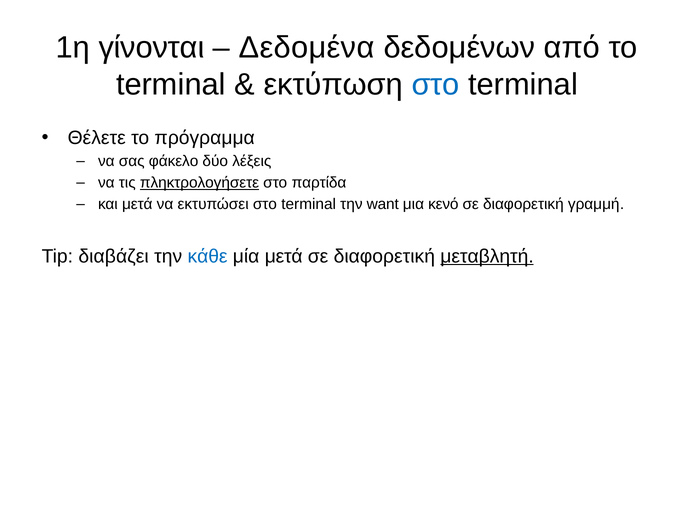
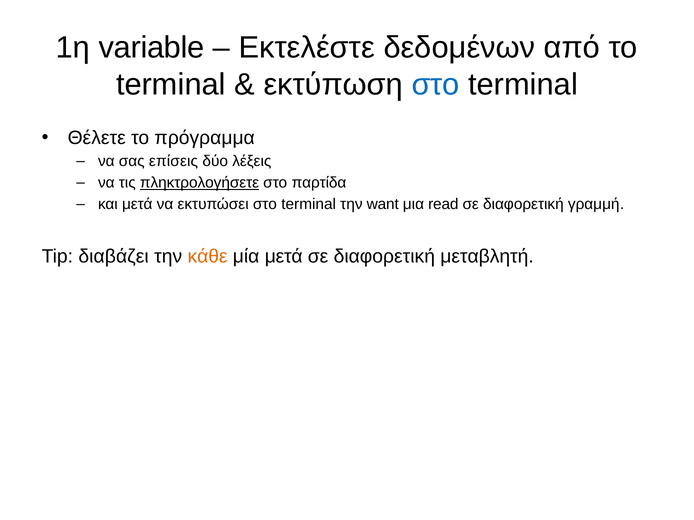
γίνονται: γίνονται -> variable
Δεδομένα: Δεδομένα -> Εκτελέστε
φάκελο: φάκελο -> επίσεις
κενό: κενό -> read
κάθε colour: blue -> orange
μεταβλητή underline: present -> none
